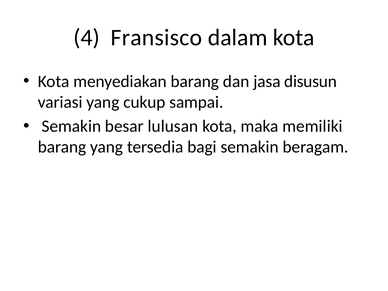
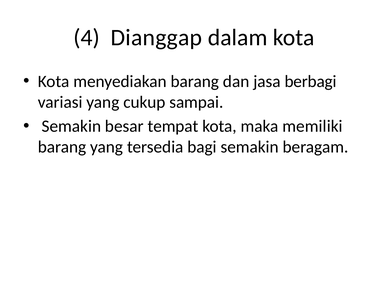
Fransisco: Fransisco -> Dianggap
disusun: disusun -> berbagi
lulusan: lulusan -> tempat
